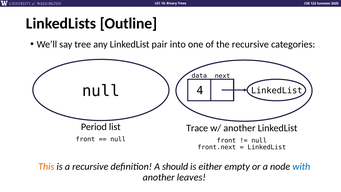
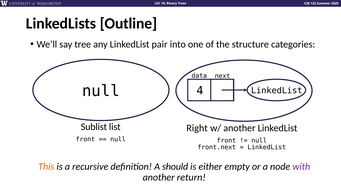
the recursive: recursive -> structure
Period: Period -> Sublist
Trace: Trace -> Right
with colour: blue -> purple
leaves: leaves -> return
